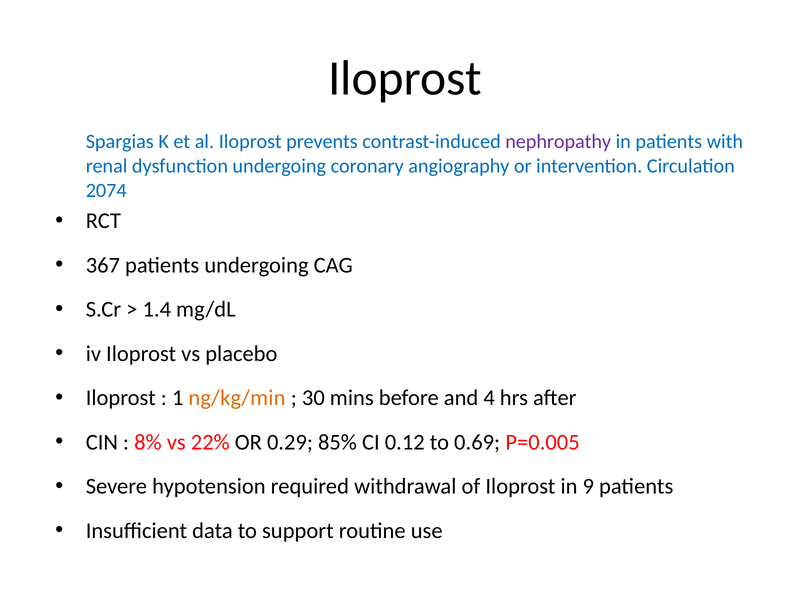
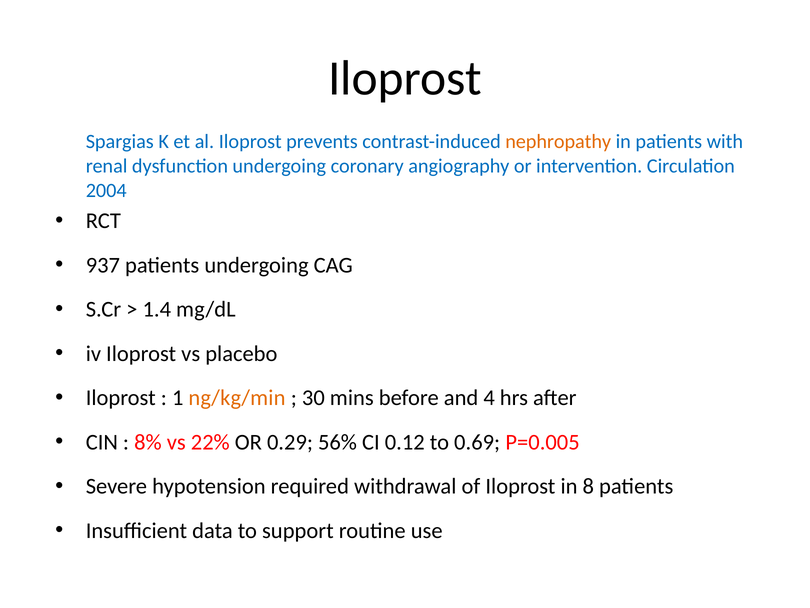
nephropathy colour: purple -> orange
2074: 2074 -> 2004
367: 367 -> 937
85%: 85% -> 56%
9: 9 -> 8
